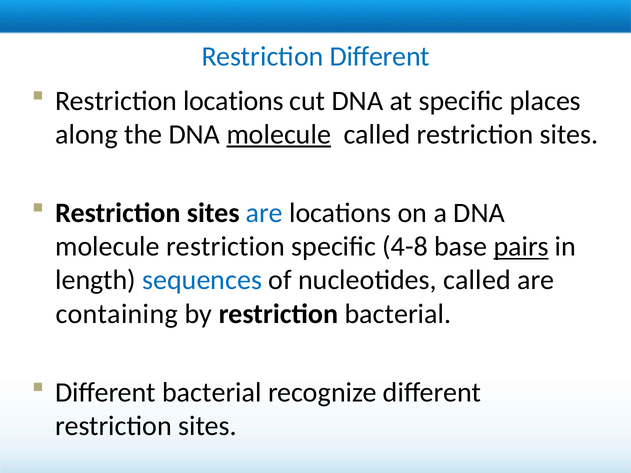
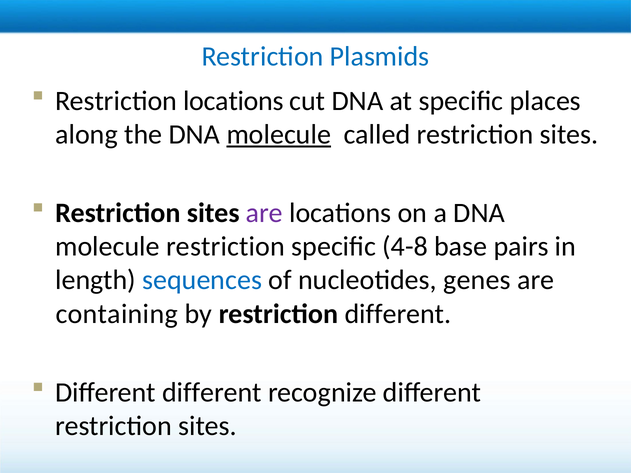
Restriction Different: Different -> Plasmids
are at (264, 213) colour: blue -> purple
pairs underline: present -> none
nucleotides called: called -> genes
restriction bacterial: bacterial -> different
Different bacterial: bacterial -> different
